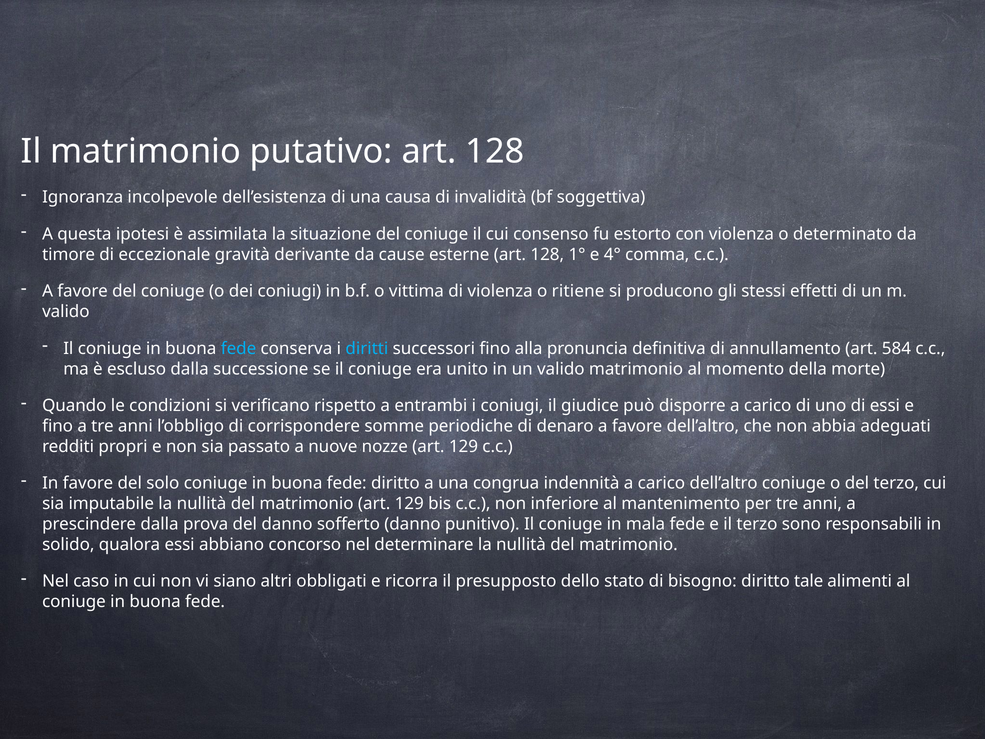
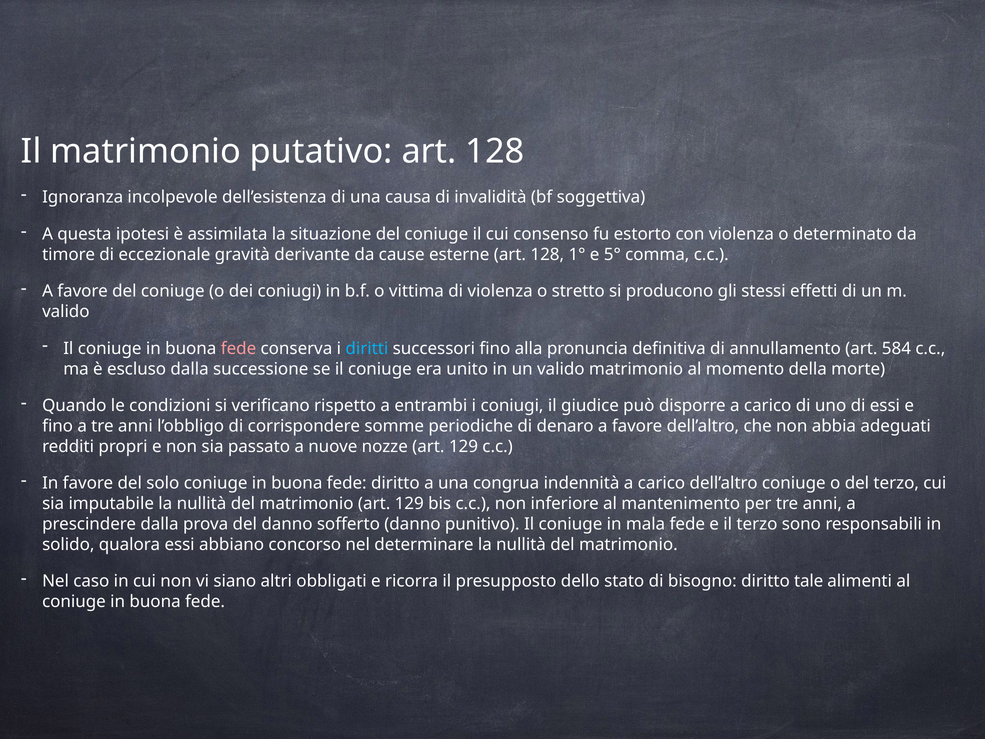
4°: 4° -> 5°
ritiene: ritiene -> stretto
fede at (239, 348) colour: light blue -> pink
